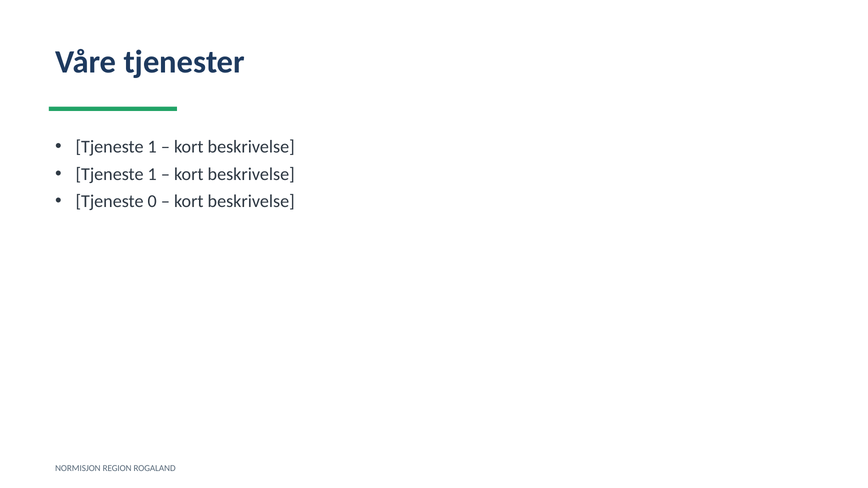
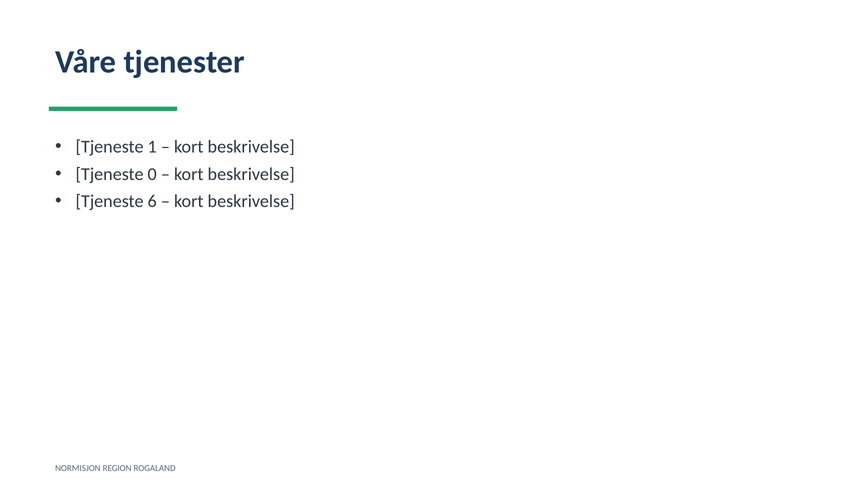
1 at (152, 174): 1 -> 0
0: 0 -> 6
